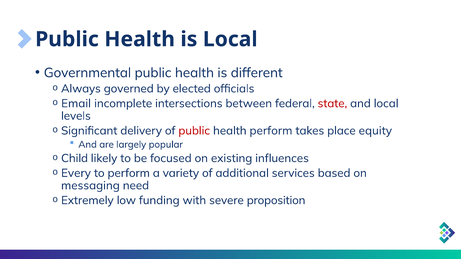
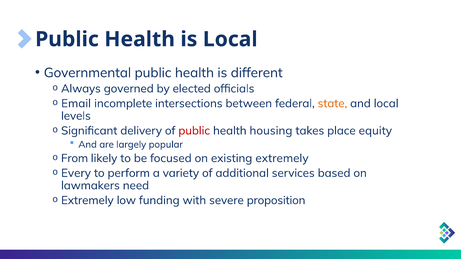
state colour: red -> orange
health perform: perform -> housing
Child: Child -> From
existing influences: influences -> extremely
messaging: messaging -> lawmakers
